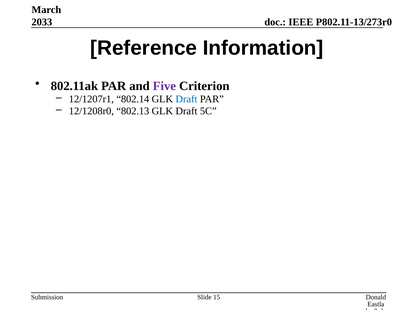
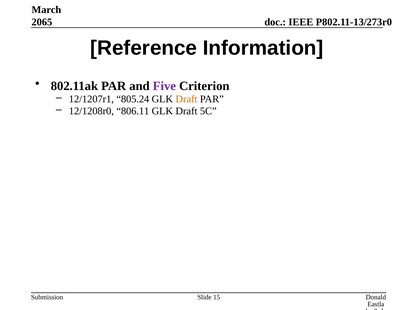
2033: 2033 -> 2065
802.14: 802.14 -> 805.24
Draft at (186, 99) colour: blue -> orange
802.13: 802.13 -> 806.11
